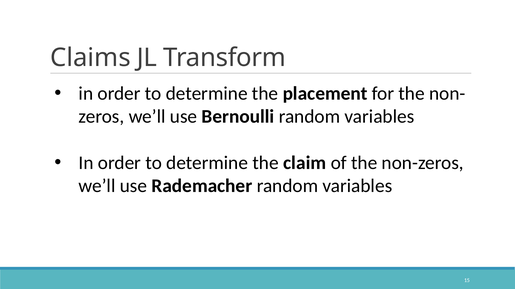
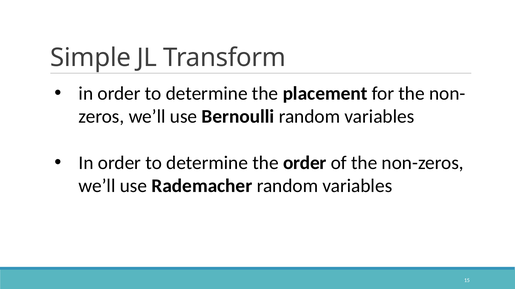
Claims: Claims -> Simple
the claim: claim -> order
